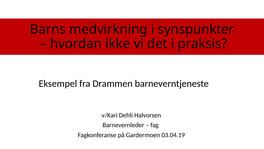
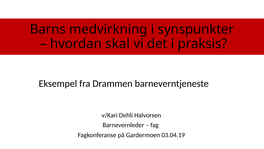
ikke: ikke -> skal
